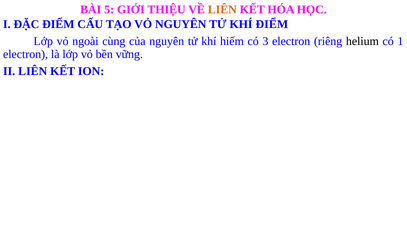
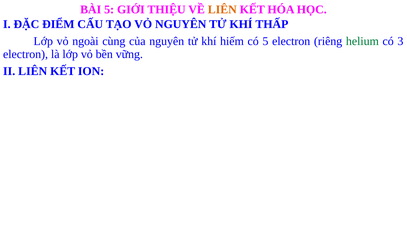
KHÍ ĐIỂM: ĐIỂM -> THẤP
có 3: 3 -> 5
helium colour: black -> green
1: 1 -> 3
